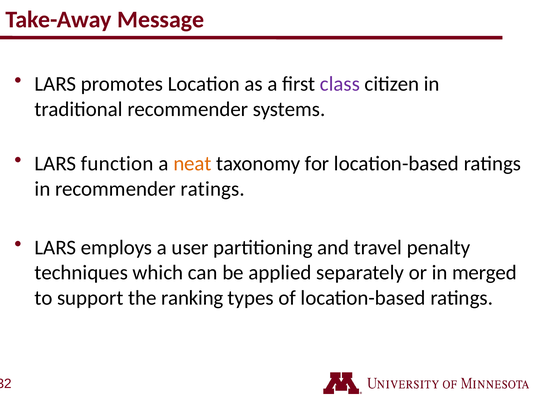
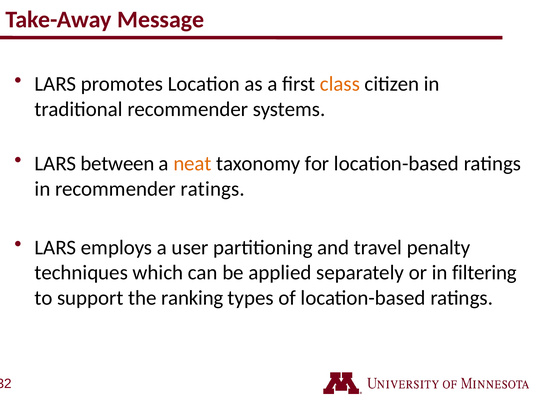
class colour: purple -> orange
function: function -> between
merged: merged -> filtering
